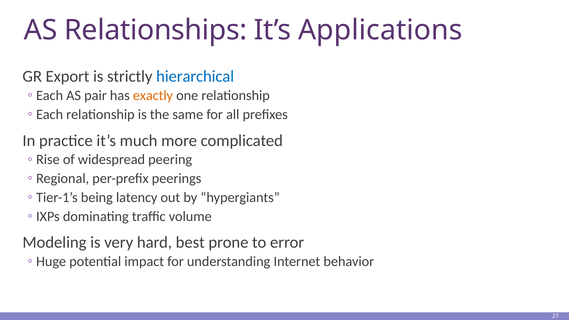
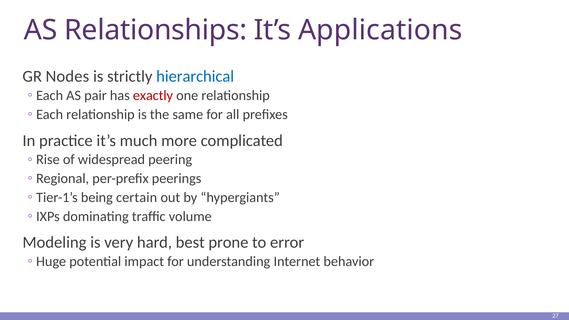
Export: Export -> Nodes
exactly colour: orange -> red
latency: latency -> certain
